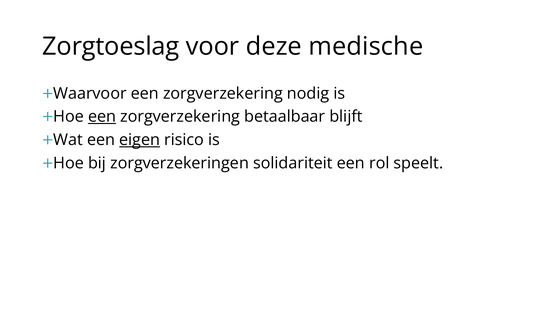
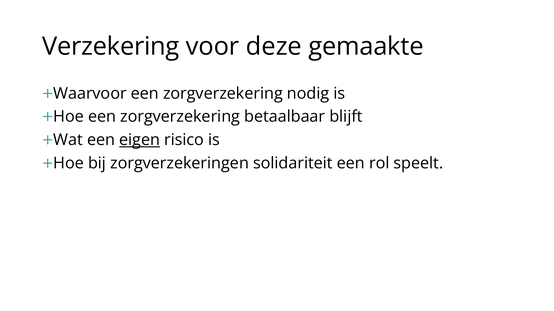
Zorgtoeslag: Zorgtoeslag -> Verzekering
medische: medische -> gemaakte
een at (102, 117) underline: present -> none
